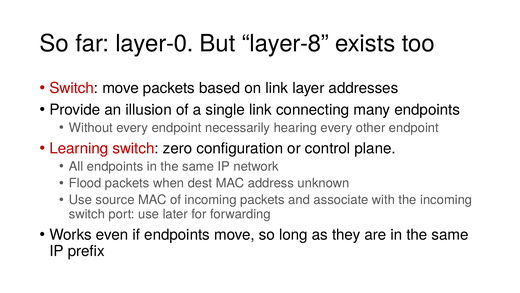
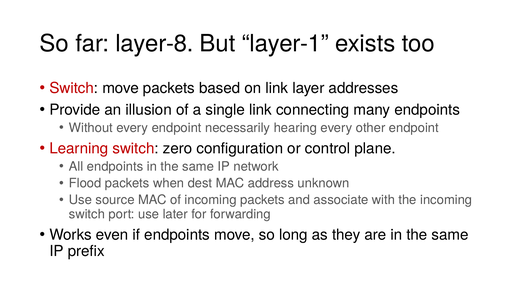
layer-0: layer-0 -> layer-8
layer-8: layer-8 -> layer-1
